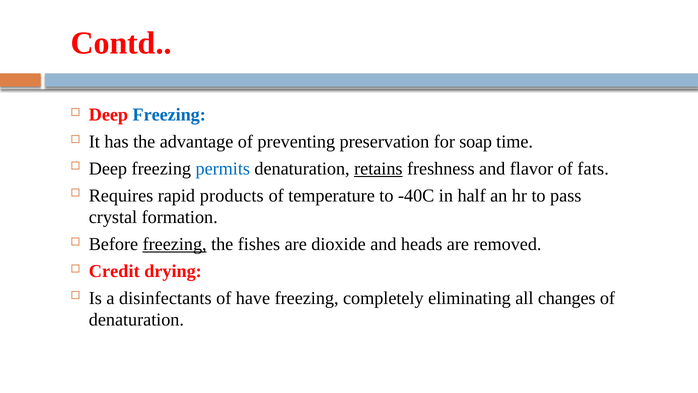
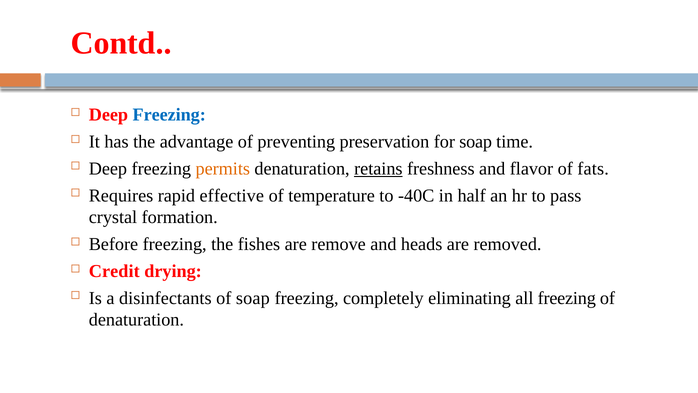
permits colour: blue -> orange
products: products -> effective
freezing at (175, 244) underline: present -> none
dioxide: dioxide -> remove
of have: have -> soap
all changes: changes -> freezing
